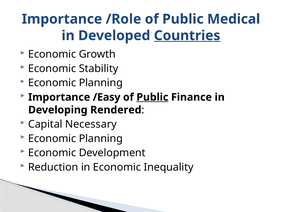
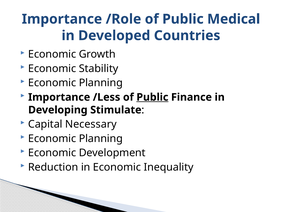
Countries underline: present -> none
/Easy: /Easy -> /Less
Rendered: Rendered -> Stimulate
